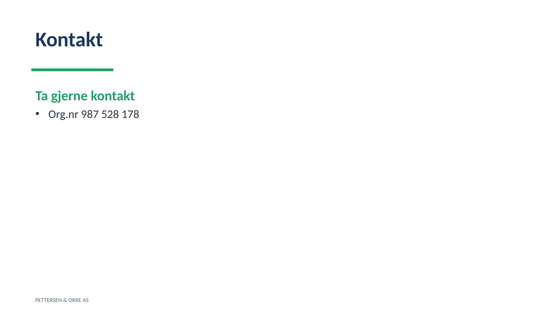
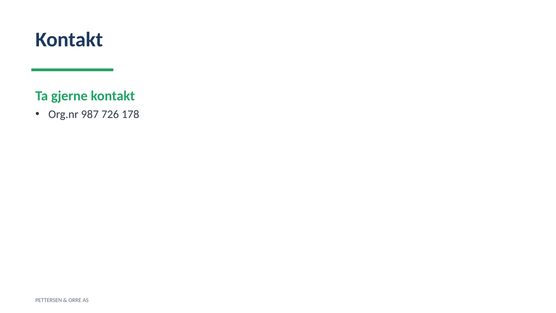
528: 528 -> 726
